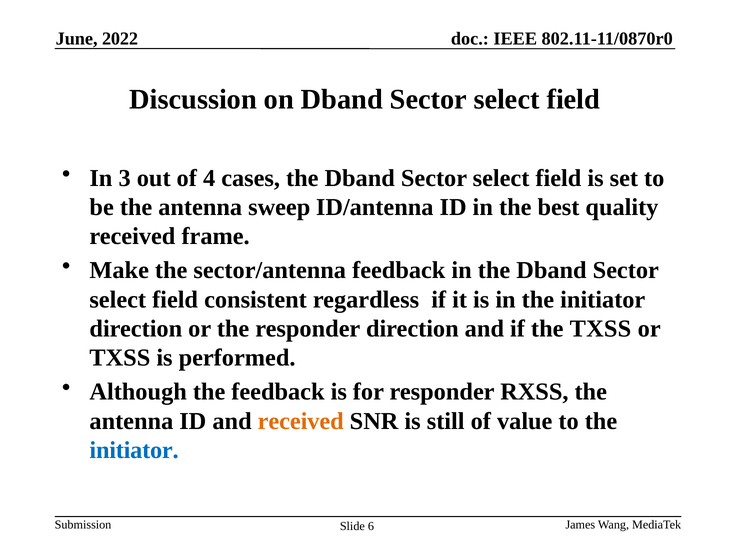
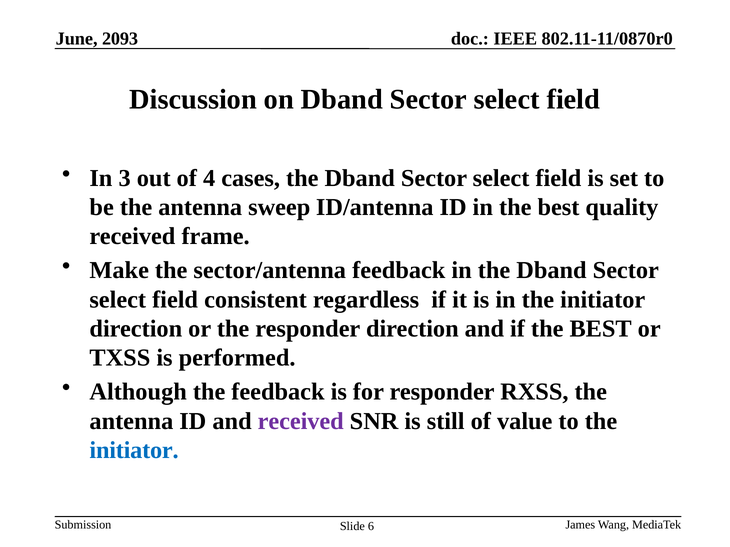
2022: 2022 -> 2093
if the TXSS: TXSS -> BEST
received at (301, 421) colour: orange -> purple
